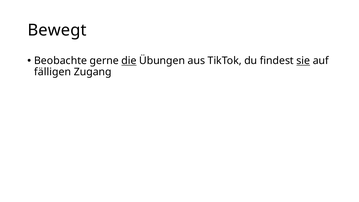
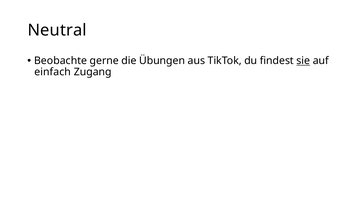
Bewegt: Bewegt -> Neutral
die underline: present -> none
fälligen: fälligen -> einfach
